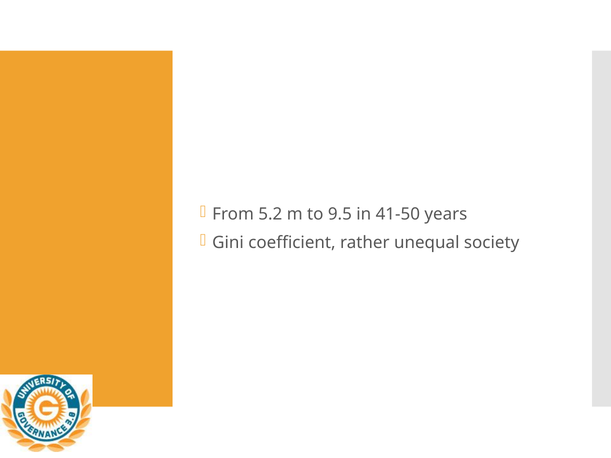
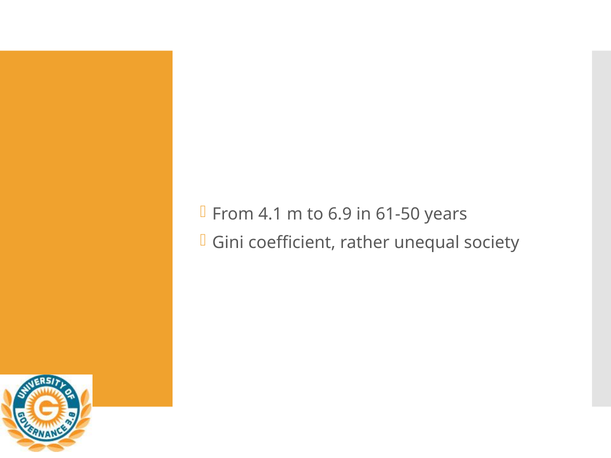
5.2: 5.2 -> 4.1
9.5: 9.5 -> 6.9
41-50: 41-50 -> 61-50
